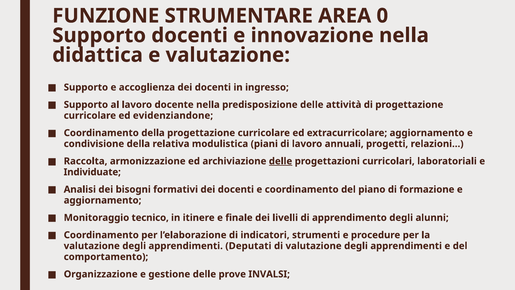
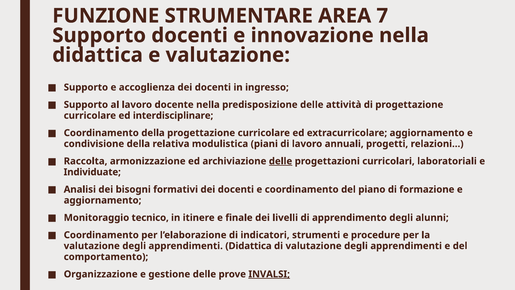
0: 0 -> 7
evidenziandone: evidenziandone -> interdisciplinare
apprendimenti Deputati: Deputati -> Didattica
INVALSI underline: none -> present
